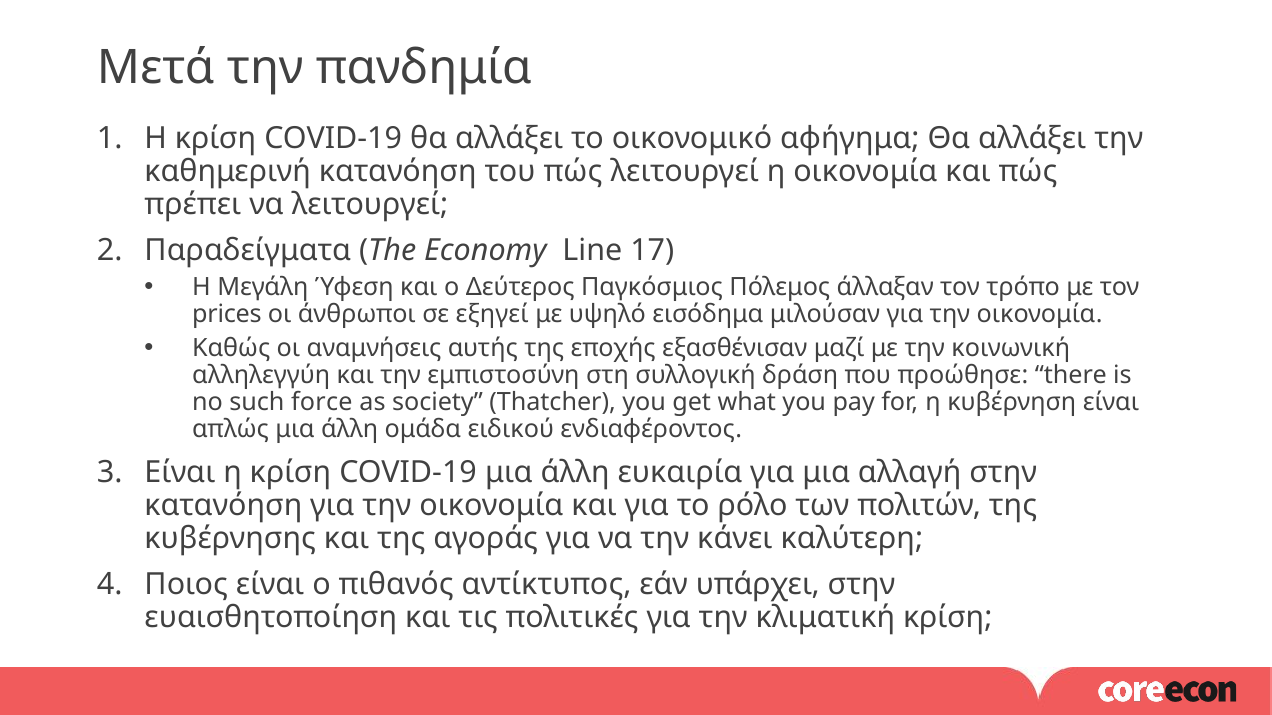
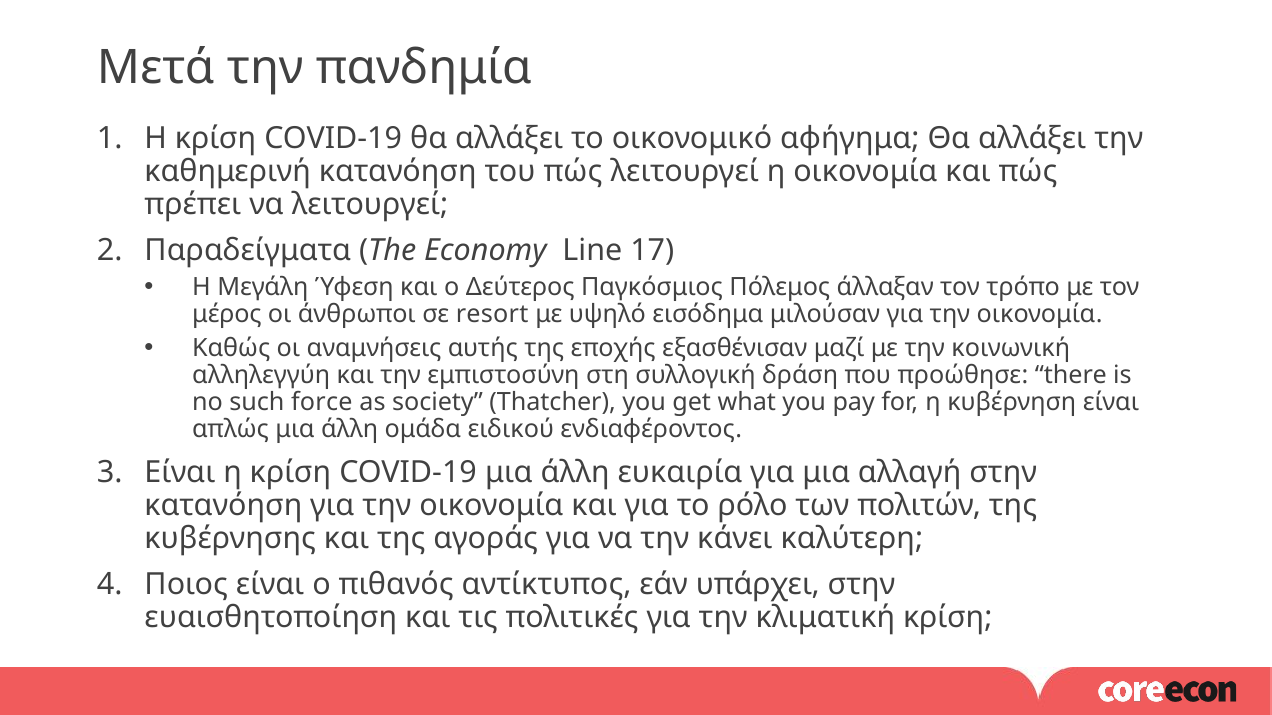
prices: prices -> μέρος
εξηγεί: εξηγεί -> resort
